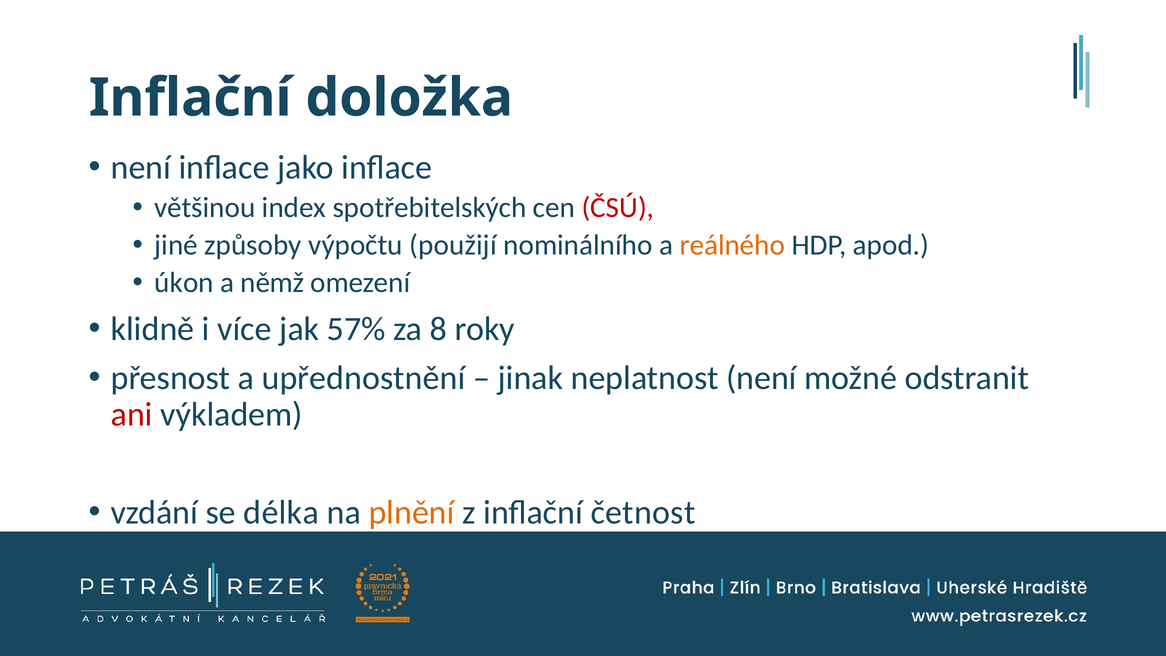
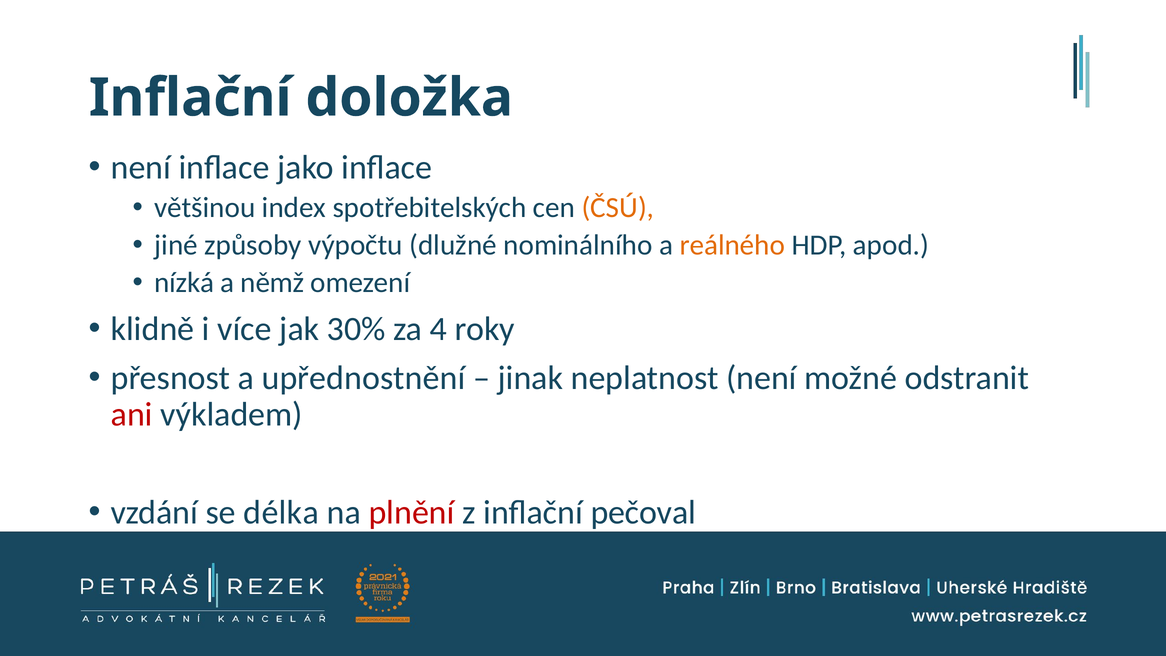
ČSÚ colour: red -> orange
použijí: použijí -> dlužné
úkon: úkon -> nízká
57%: 57% -> 30%
8: 8 -> 4
plnění colour: orange -> red
četnost: četnost -> pečoval
